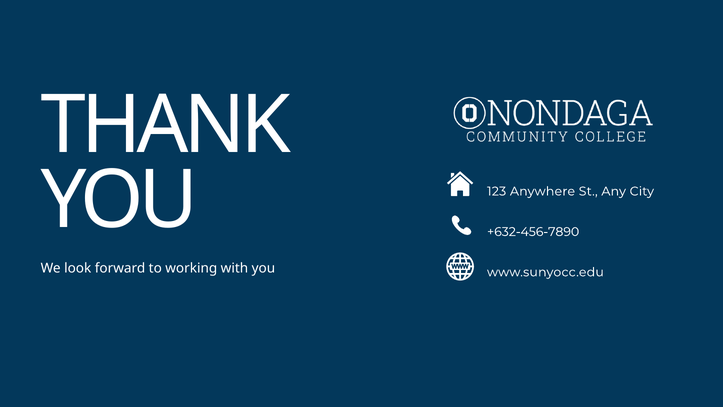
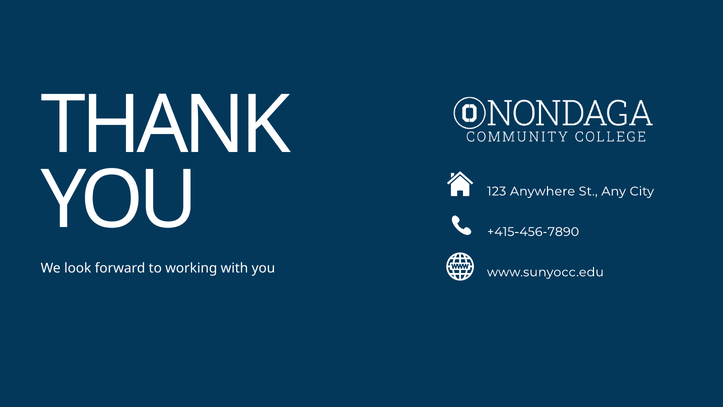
+632-456-7890: +632-456-7890 -> +415-456-7890
